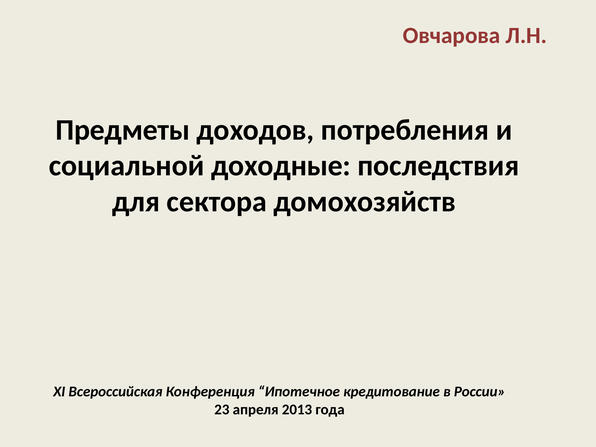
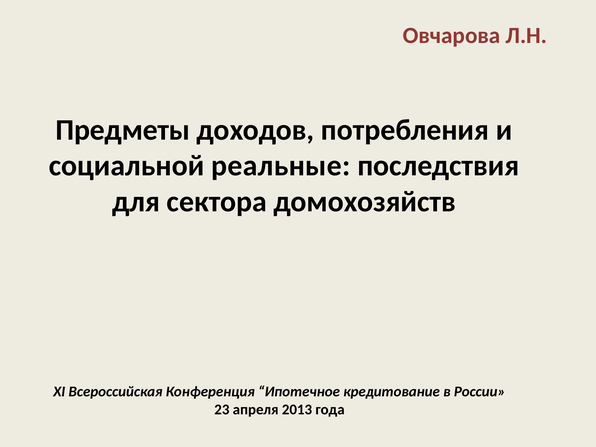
доходные: доходные -> реальные
